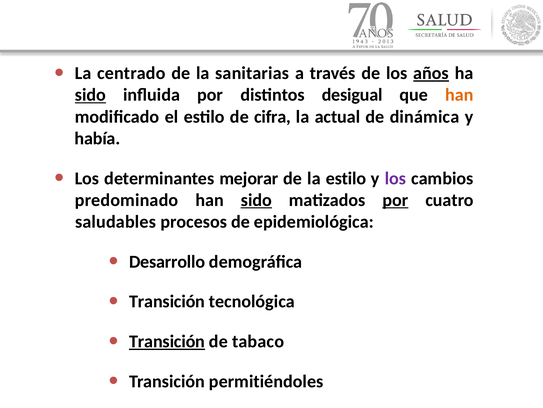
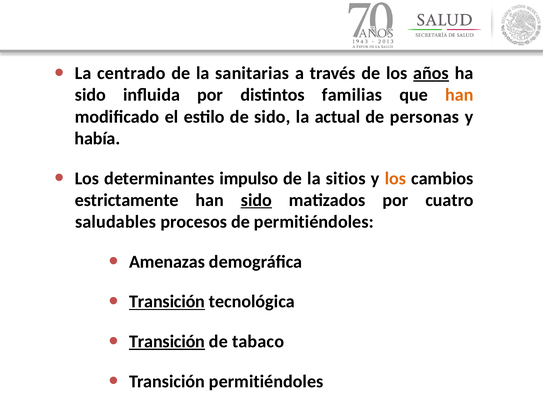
sido at (90, 95) underline: present -> none
desigual: desigual -> familias
de cifra: cifra -> sido
dinámica: dinámica -> personas
mejorar: mejorar -> impulso
la estilo: estilo -> sitios
los at (395, 178) colour: purple -> orange
predominado: predominado -> estrictamente
por at (395, 200) underline: present -> none
de epidemiológica: epidemiológica -> permitiéndoles
Desarrollo: Desarrollo -> Amenazas
Transición at (167, 301) underline: none -> present
